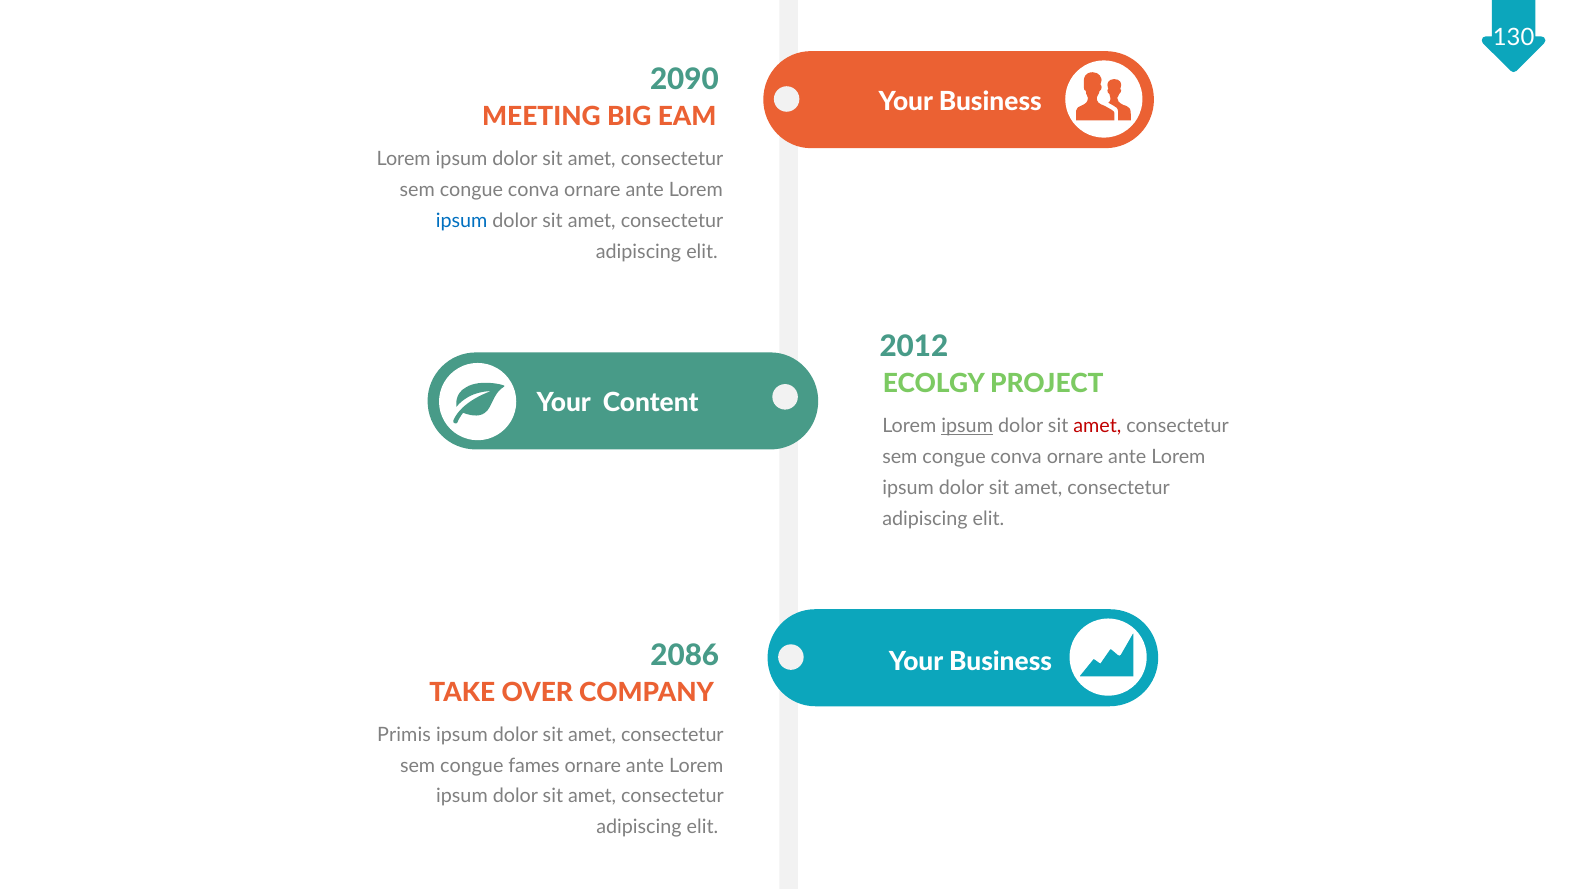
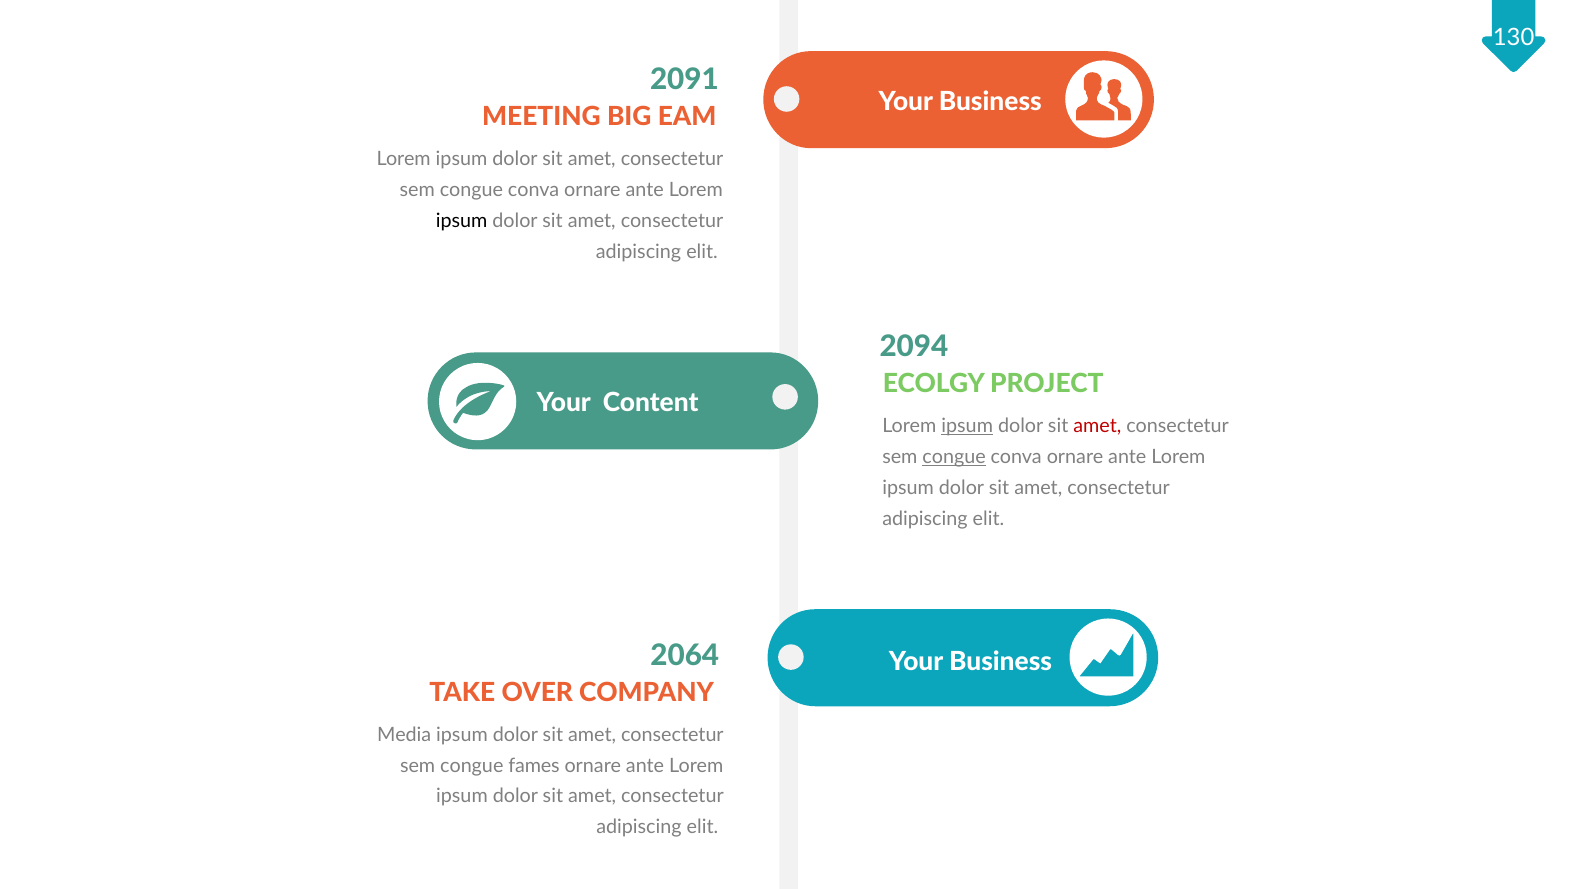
2090: 2090 -> 2091
ipsum at (462, 221) colour: blue -> black
2012: 2012 -> 2094
congue at (954, 457) underline: none -> present
2086: 2086 -> 2064
Primis: Primis -> Media
